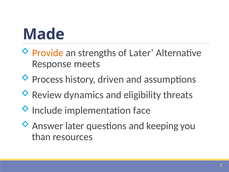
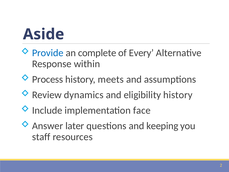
Made: Made -> Aside
Provide colour: orange -> blue
strengths: strengths -> complete
of Later: Later -> Every
meets: meets -> within
driven: driven -> meets
eligibility threats: threats -> history
than: than -> staff
